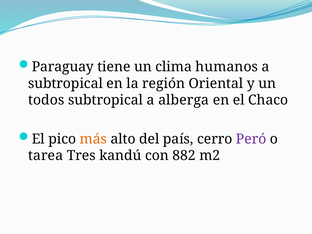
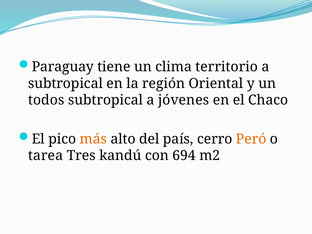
humanos: humanos -> territorio
alberga: alberga -> jóvenes
Peró colour: purple -> orange
882: 882 -> 694
